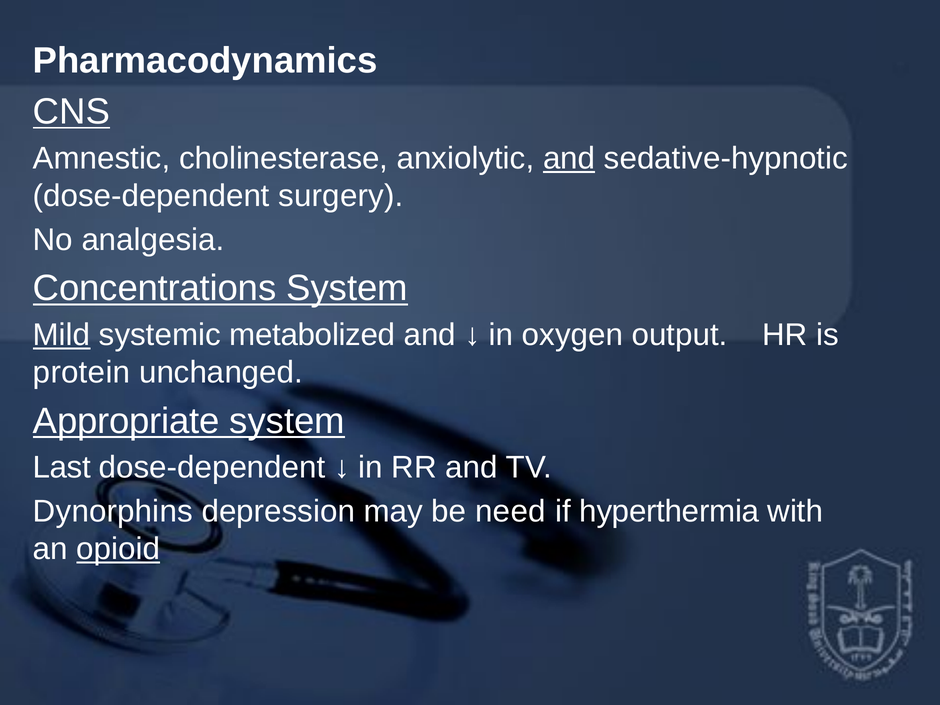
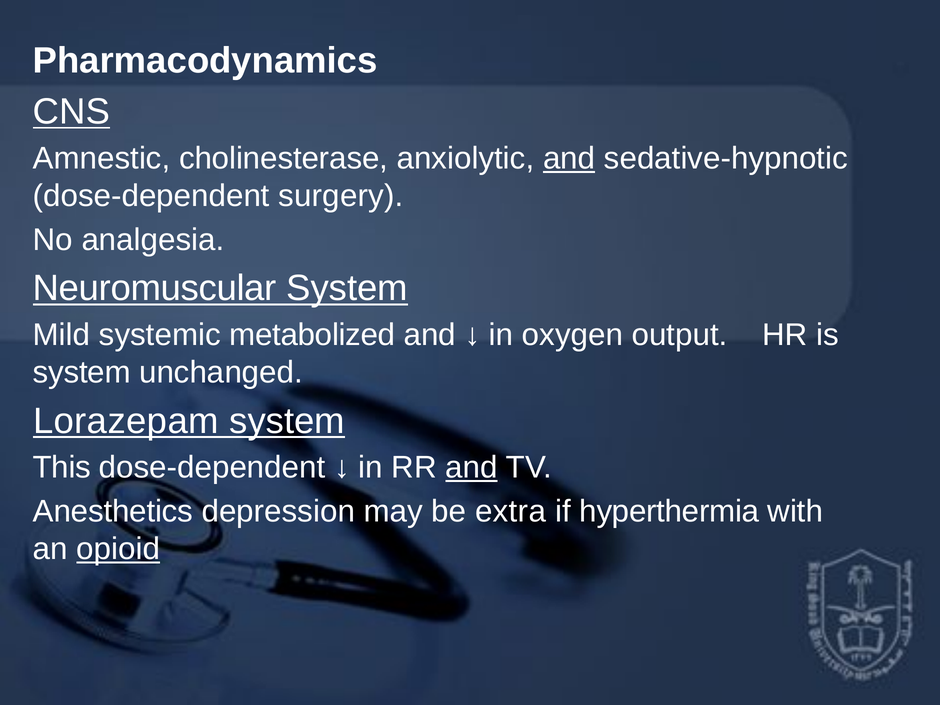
Concentrations: Concentrations -> Neuromuscular
Mild underline: present -> none
protein at (82, 373): protein -> system
Appropriate: Appropriate -> Lorazepam
Last: Last -> This
and at (472, 468) underline: none -> present
Dynorphins: Dynorphins -> Anesthetics
need: need -> extra
